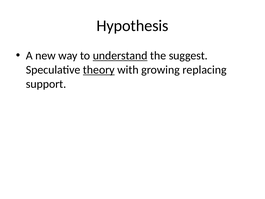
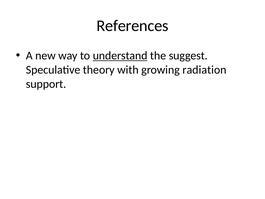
Hypothesis: Hypothesis -> References
theory underline: present -> none
replacing: replacing -> radiation
